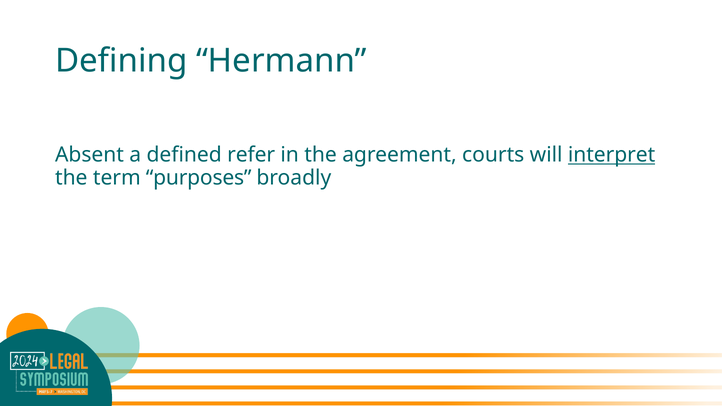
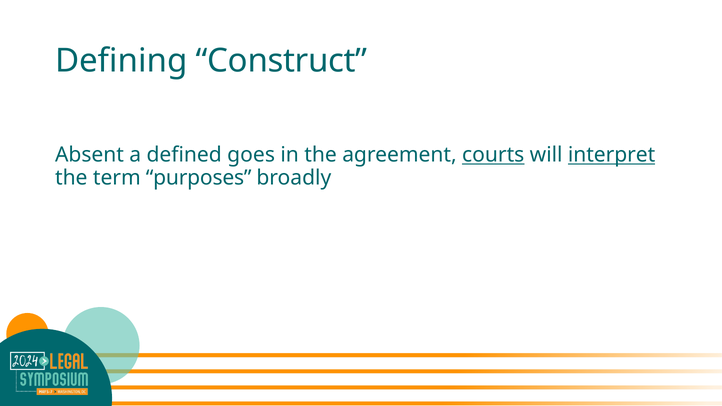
Hermann: Hermann -> Construct
refer: refer -> goes
courts underline: none -> present
